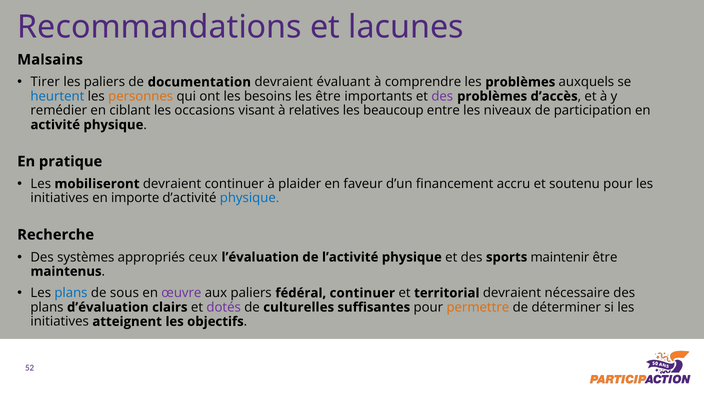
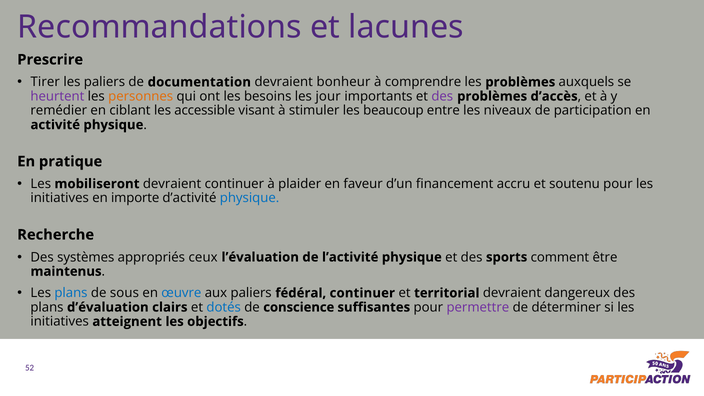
Malsains: Malsains -> Prescrire
évaluant: évaluant -> bonheur
heurtent colour: blue -> purple
les être: être -> jour
occasions: occasions -> accessible
relatives: relatives -> stimuler
maintenir: maintenir -> comment
œuvre colour: purple -> blue
nécessaire: nécessaire -> dangereux
dotés colour: purple -> blue
culturelles: culturelles -> conscience
permettre colour: orange -> purple
